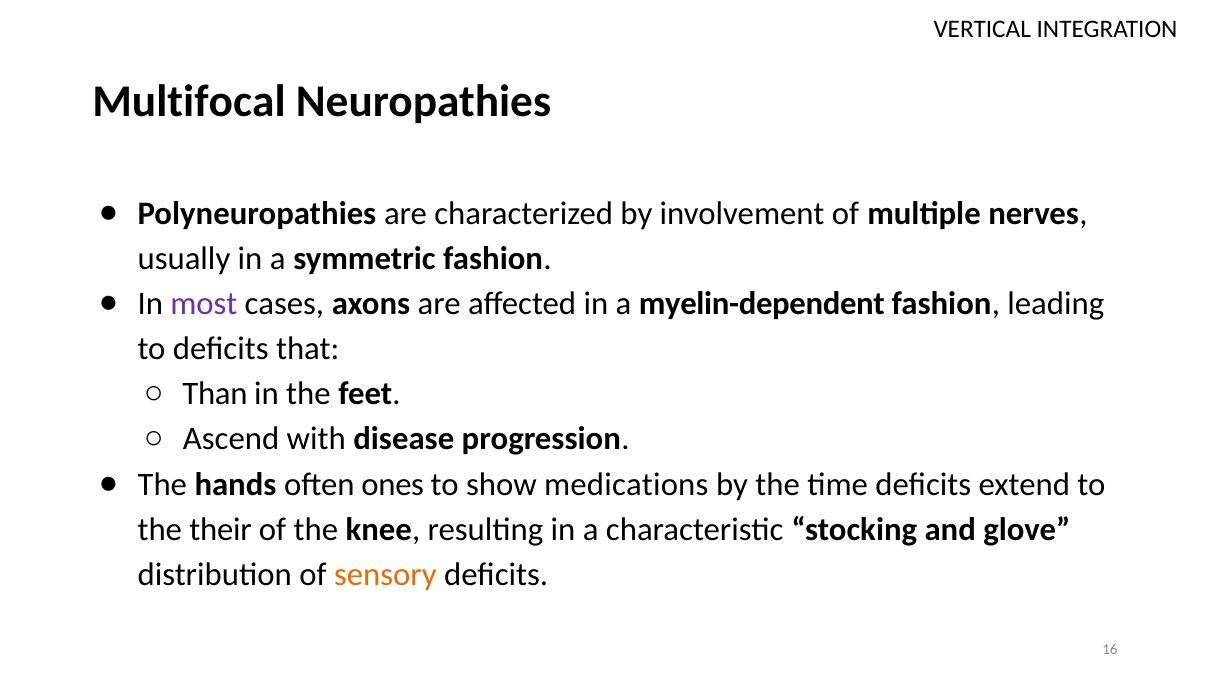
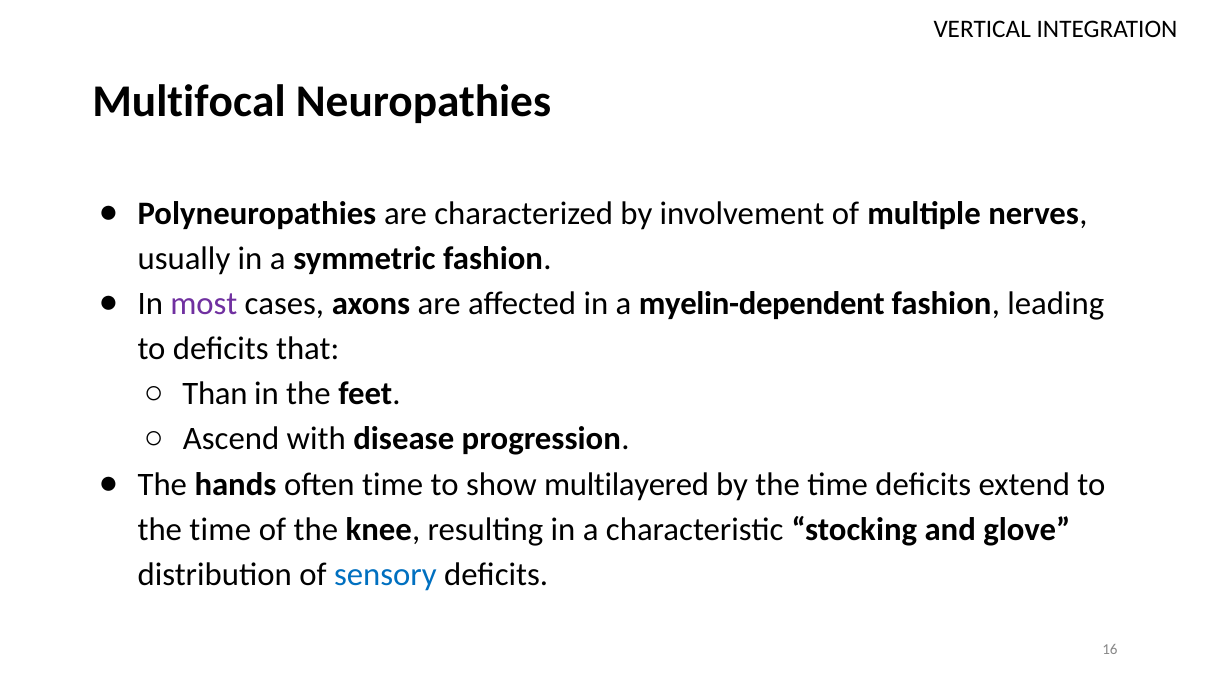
often ones: ones -> time
medications: medications -> multilayered
their at (221, 530): their -> time
sensory colour: orange -> blue
